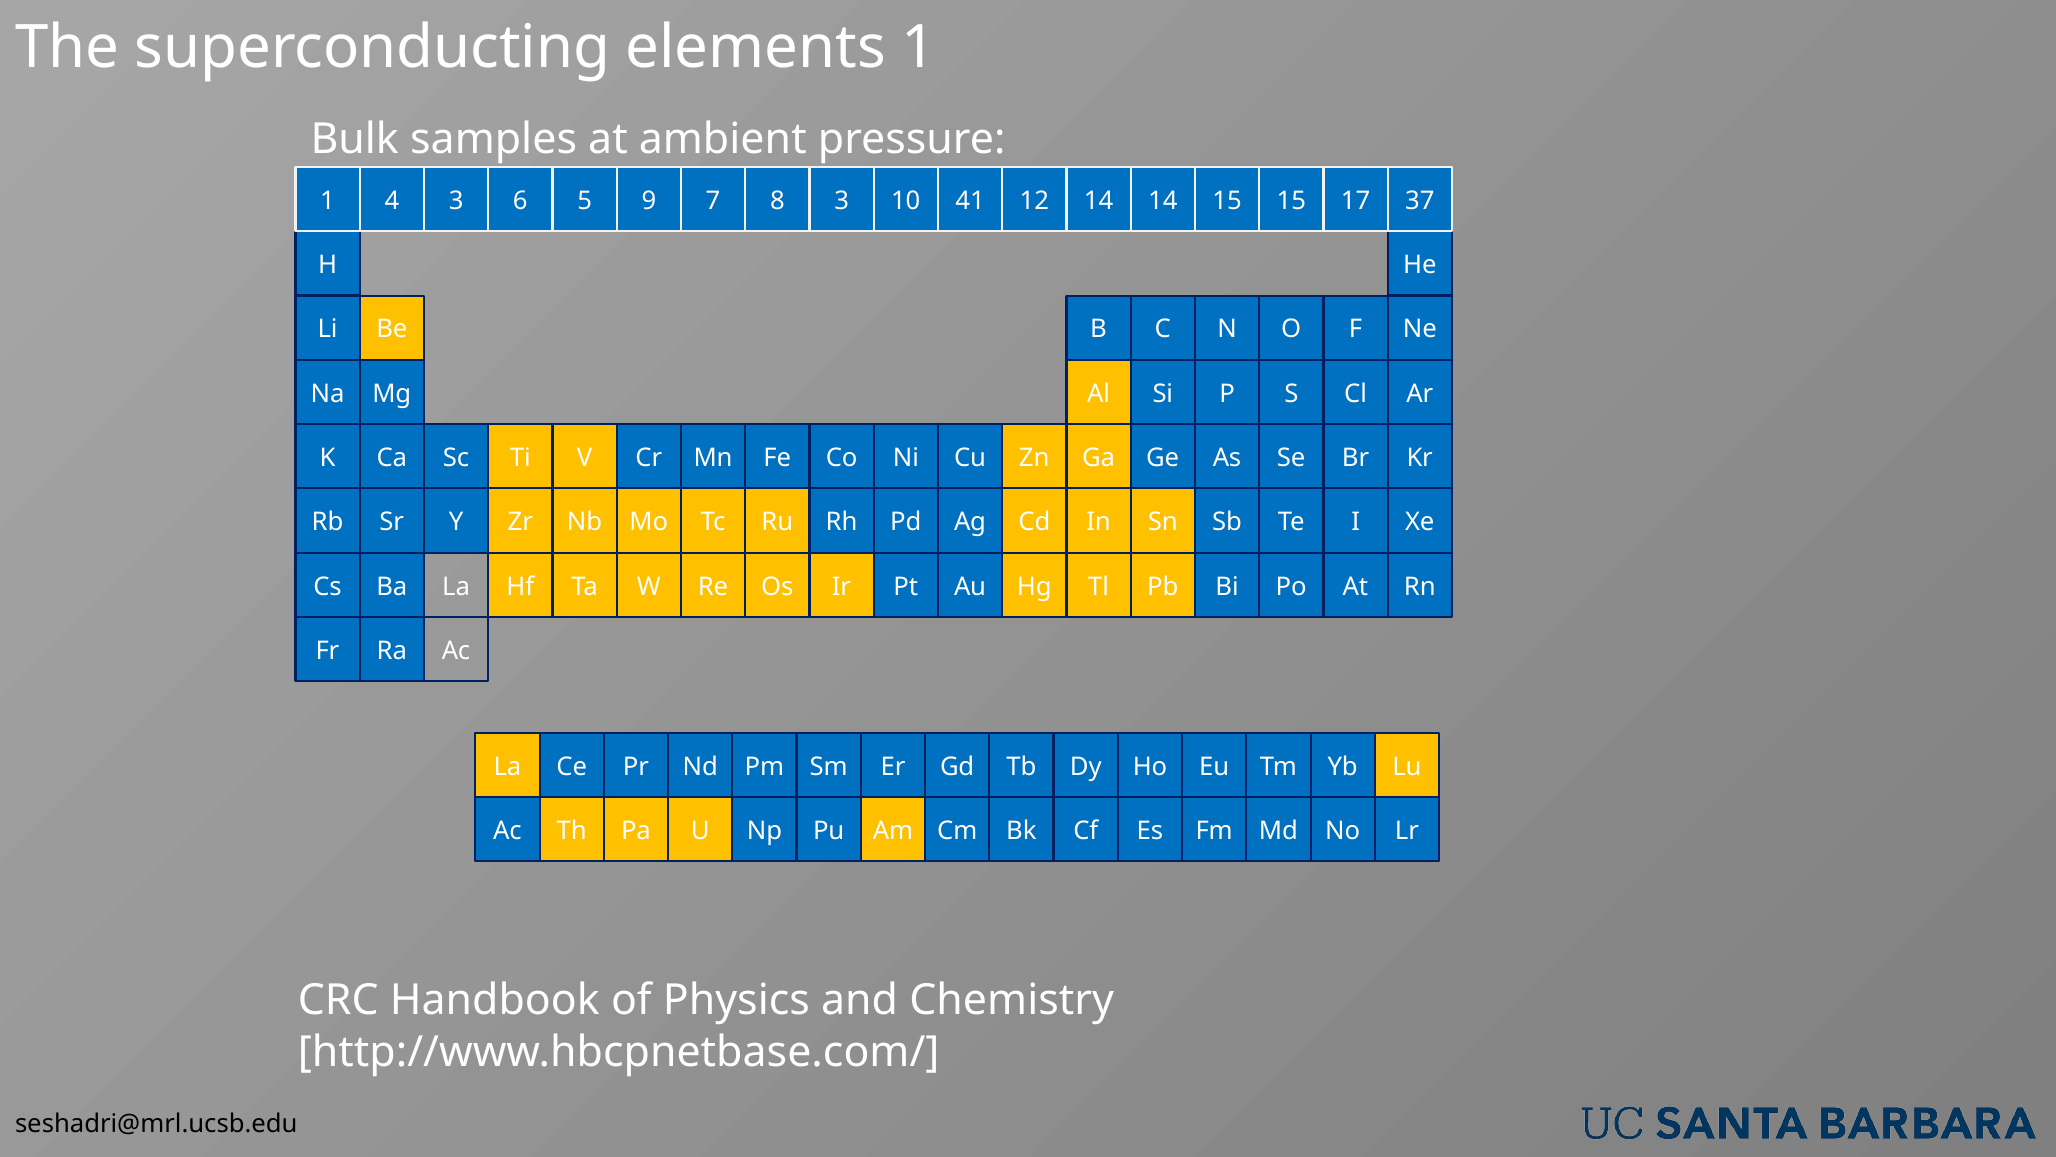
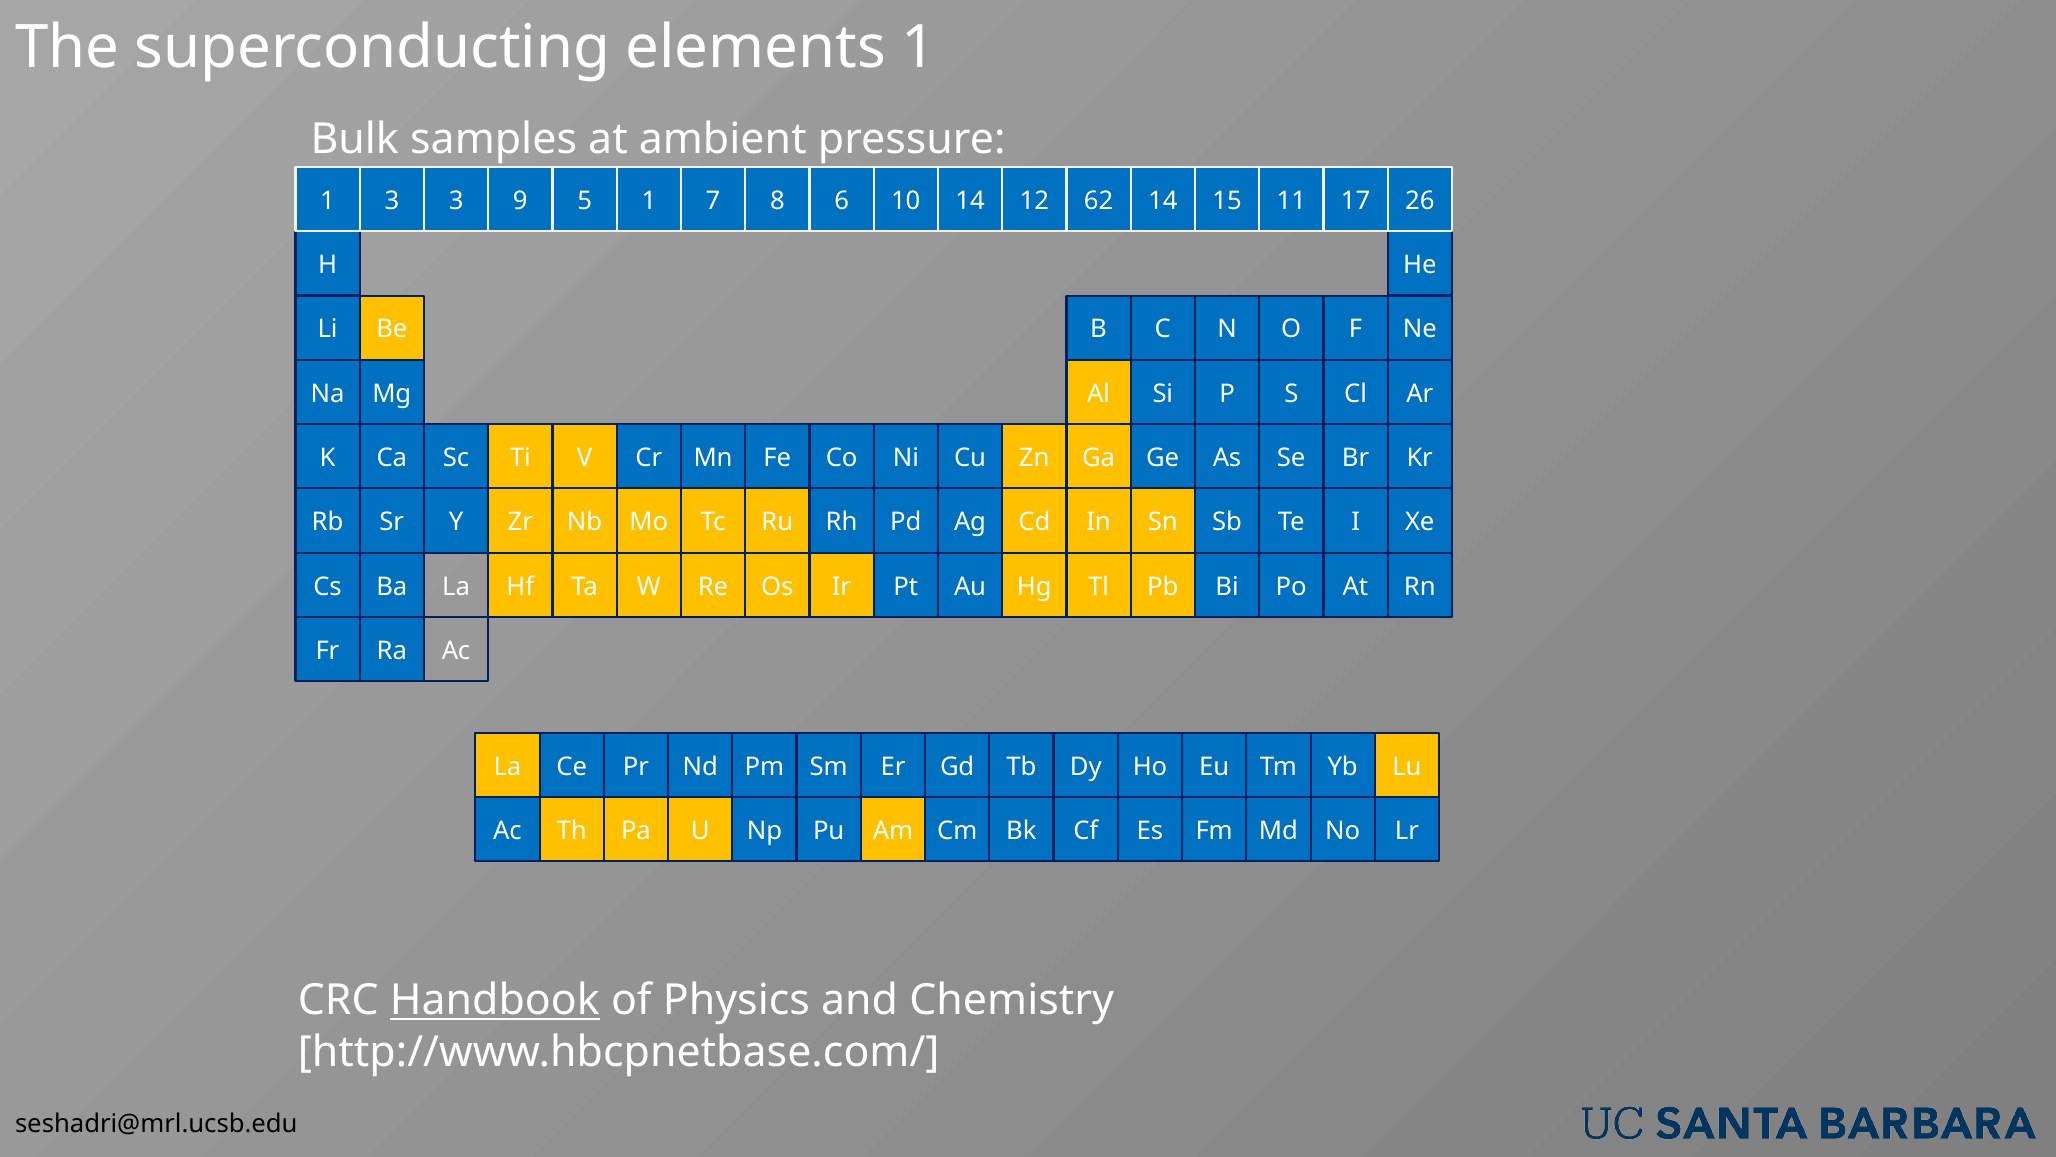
1 4: 4 -> 3
6: 6 -> 9
5 9: 9 -> 1
8 3: 3 -> 6
10 41: 41 -> 14
12 14: 14 -> 62
15 15: 15 -> 11
37: 37 -> 26
Handbook underline: none -> present
